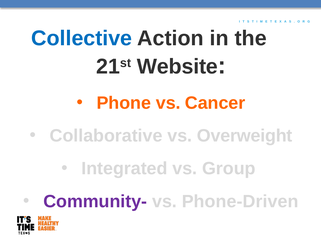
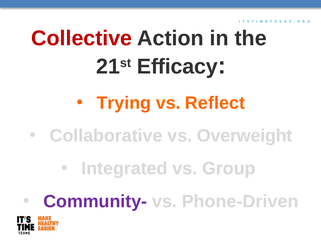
Collective colour: blue -> red
Website: Website -> Efficacy
Phone: Phone -> Trying
Cancer: Cancer -> Reflect
